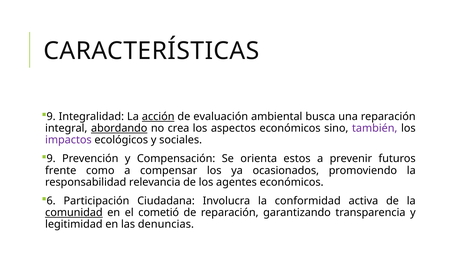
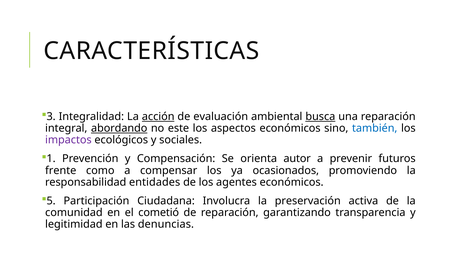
9 at (51, 116): 9 -> 3
busca underline: none -> present
crea: crea -> este
también colour: purple -> blue
9 at (51, 158): 9 -> 1
estos: estos -> autor
relevancia: relevancia -> entidades
6: 6 -> 5
conformidad: conformidad -> preservación
comunidad underline: present -> none
